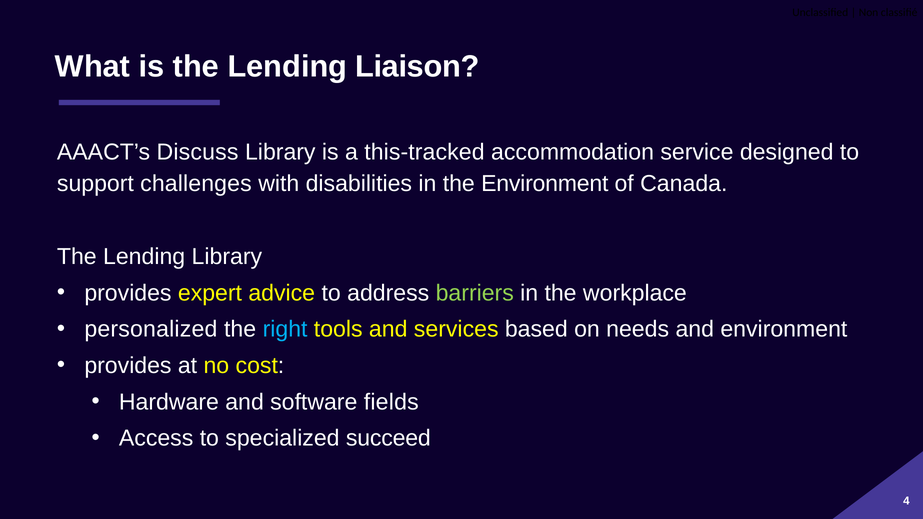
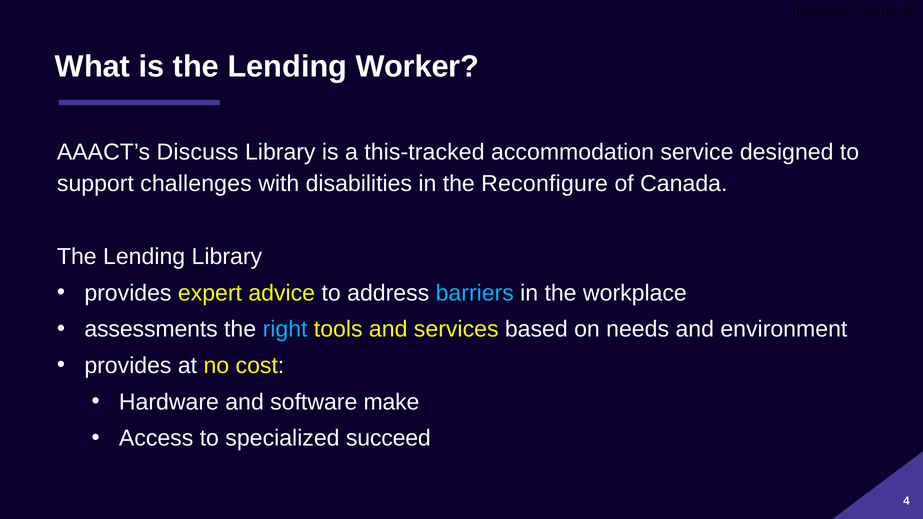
Liaison: Liaison -> Worker
the Environment: Environment -> Reconfigure
barriers colour: light green -> light blue
personalized: personalized -> assessments
fields: fields -> make
